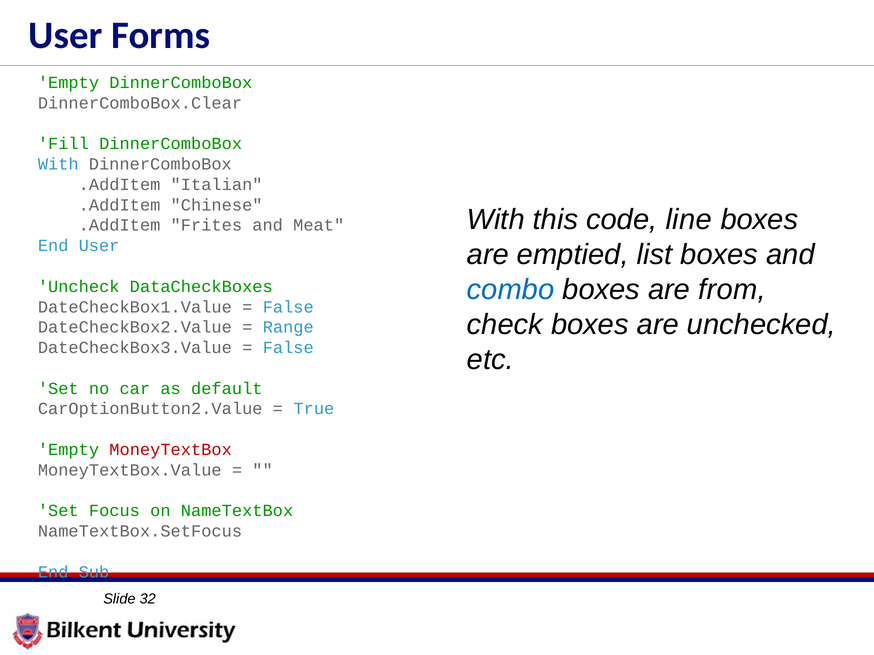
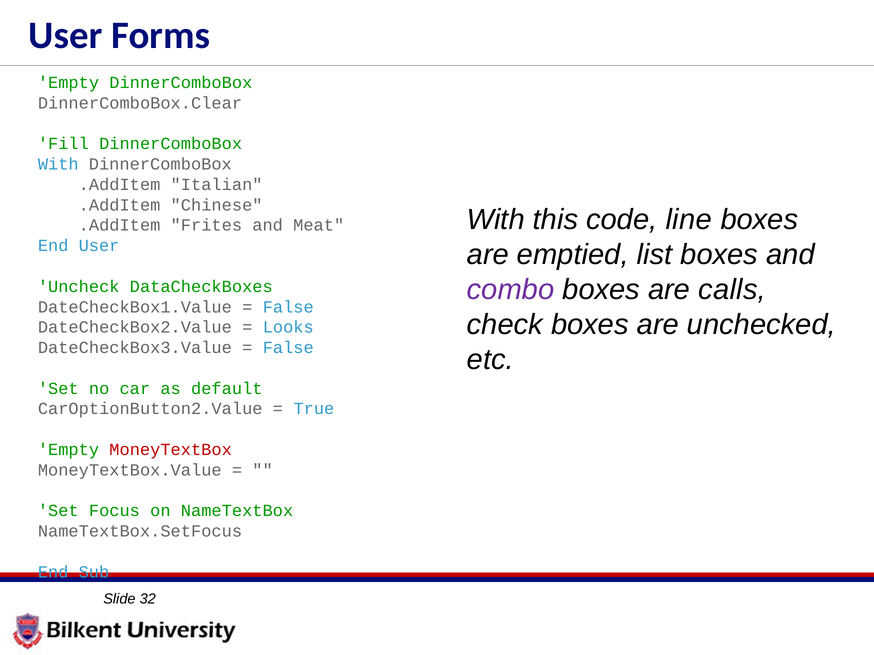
combo colour: blue -> purple
from: from -> calls
Range: Range -> Looks
